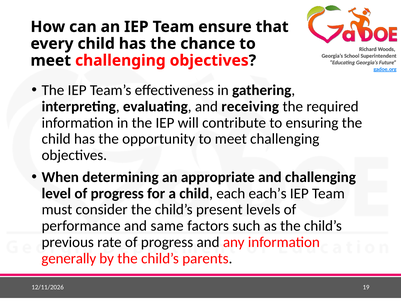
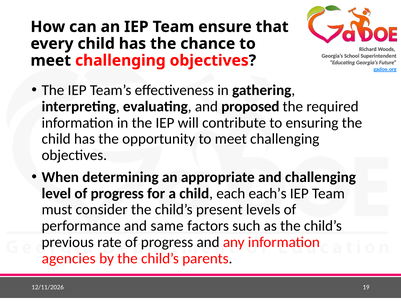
receiving: receiving -> proposed
generally: generally -> agencies
